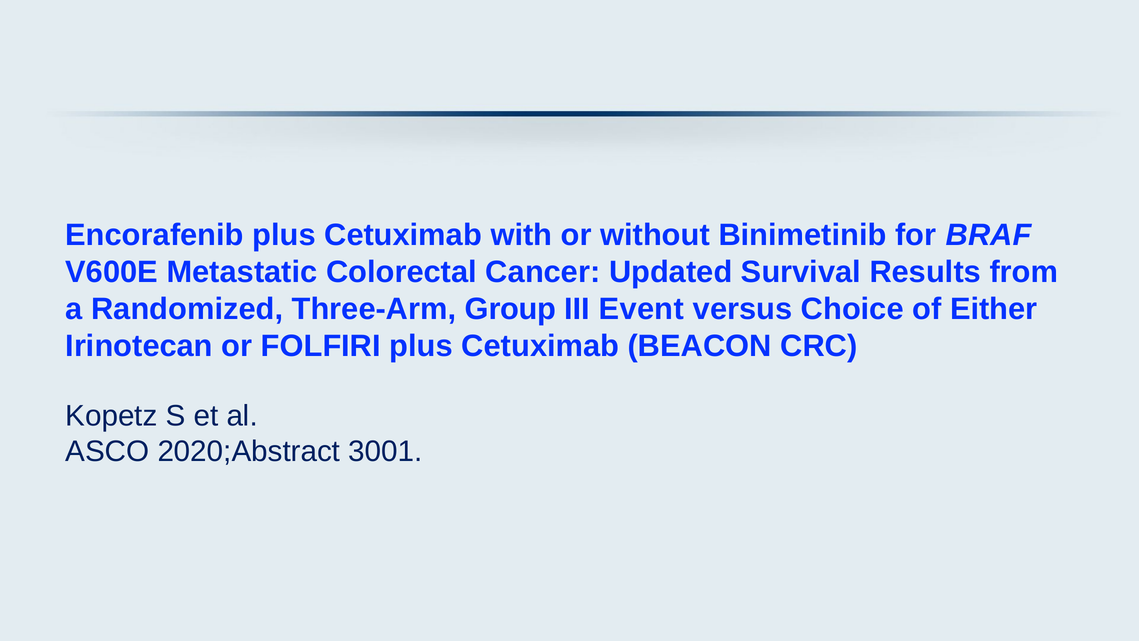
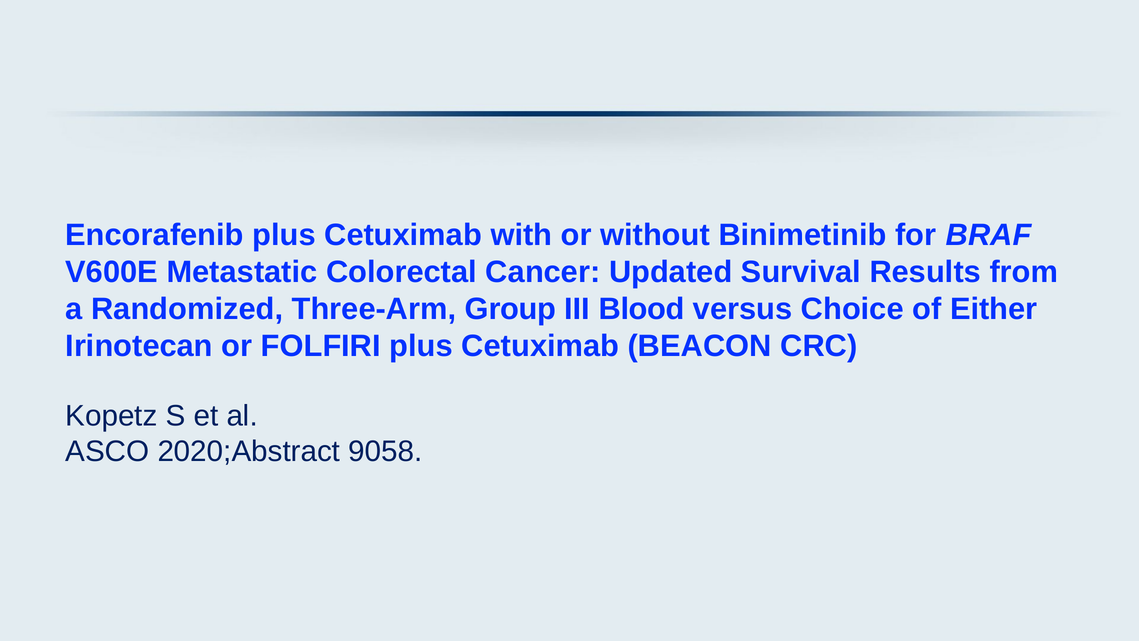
Event: Event -> Blood
3001: 3001 -> 9058
